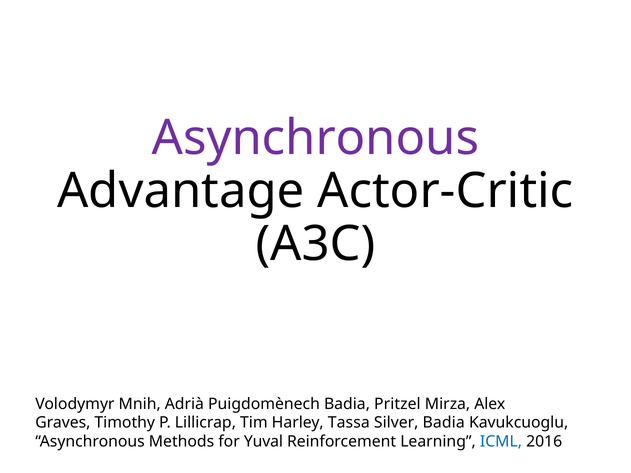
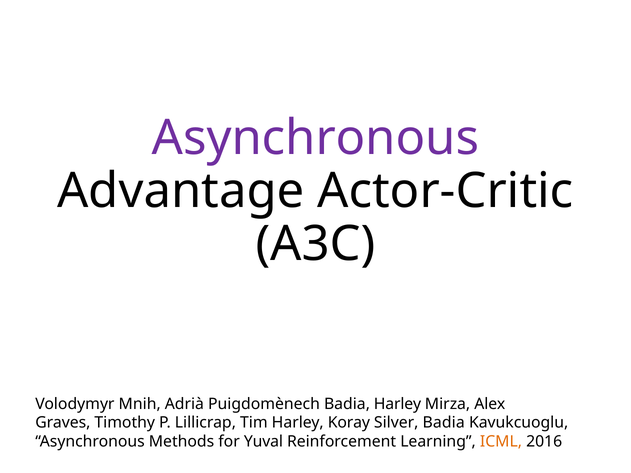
Badia Pritzel: Pritzel -> Harley
Tassa: Tassa -> Koray
ICML colour: blue -> orange
